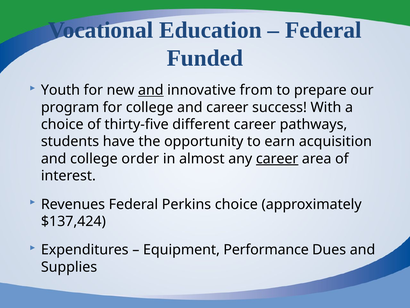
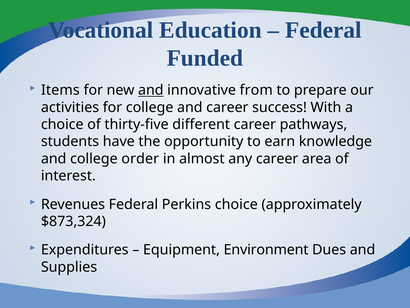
Youth: Youth -> Items
program: program -> activities
acquisition: acquisition -> knowledge
career at (277, 158) underline: present -> none
$137,424: $137,424 -> $873,324
Performance: Performance -> Environment
